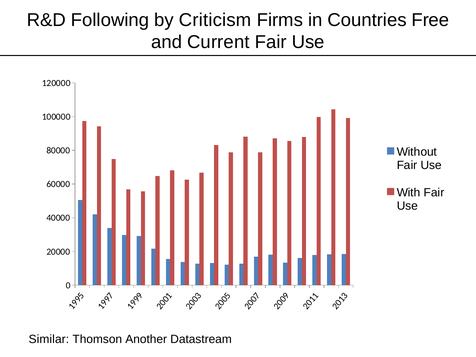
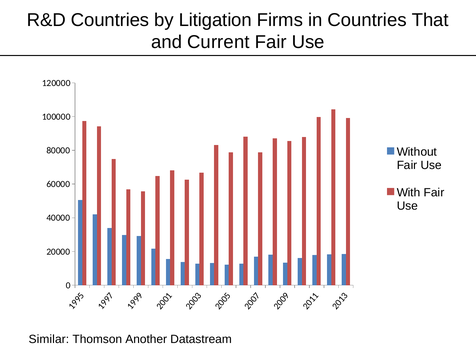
R&D Following: Following -> Countries
Criticism: Criticism -> Litigation
Free: Free -> That
